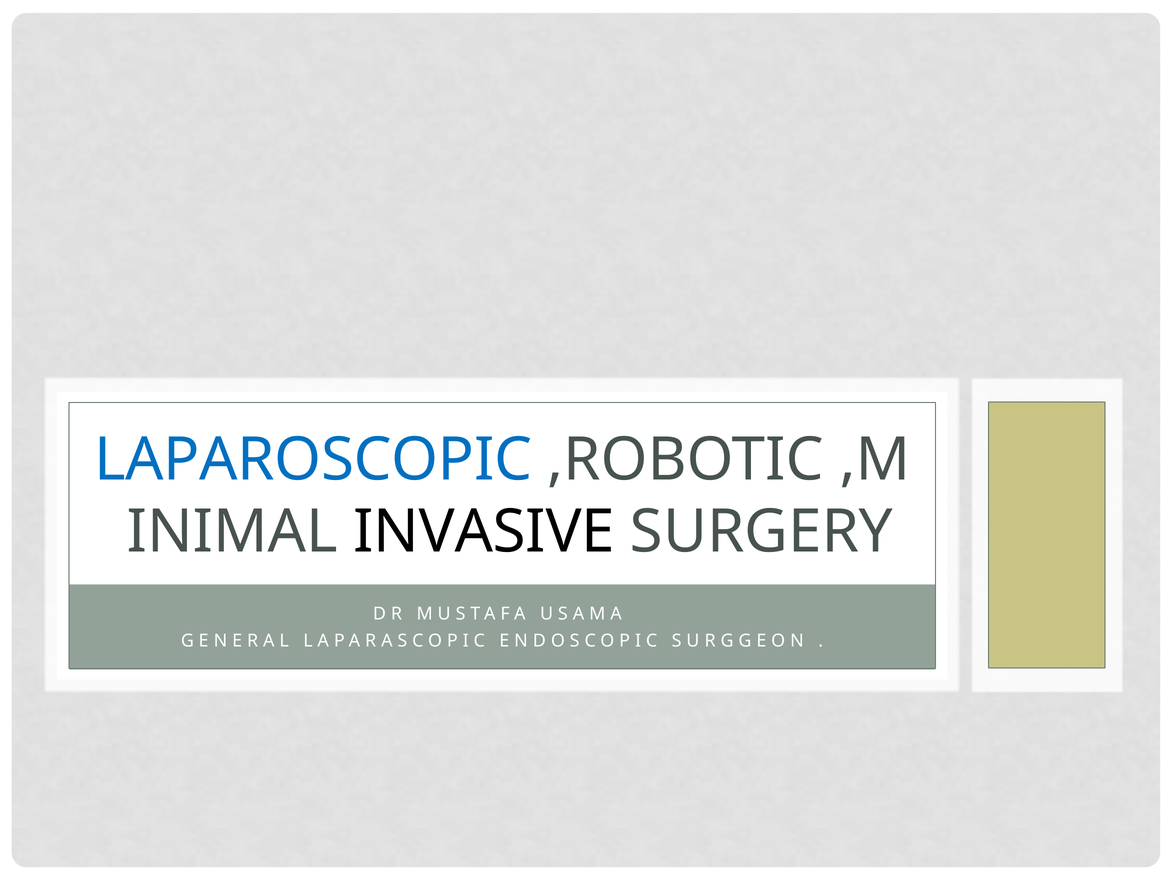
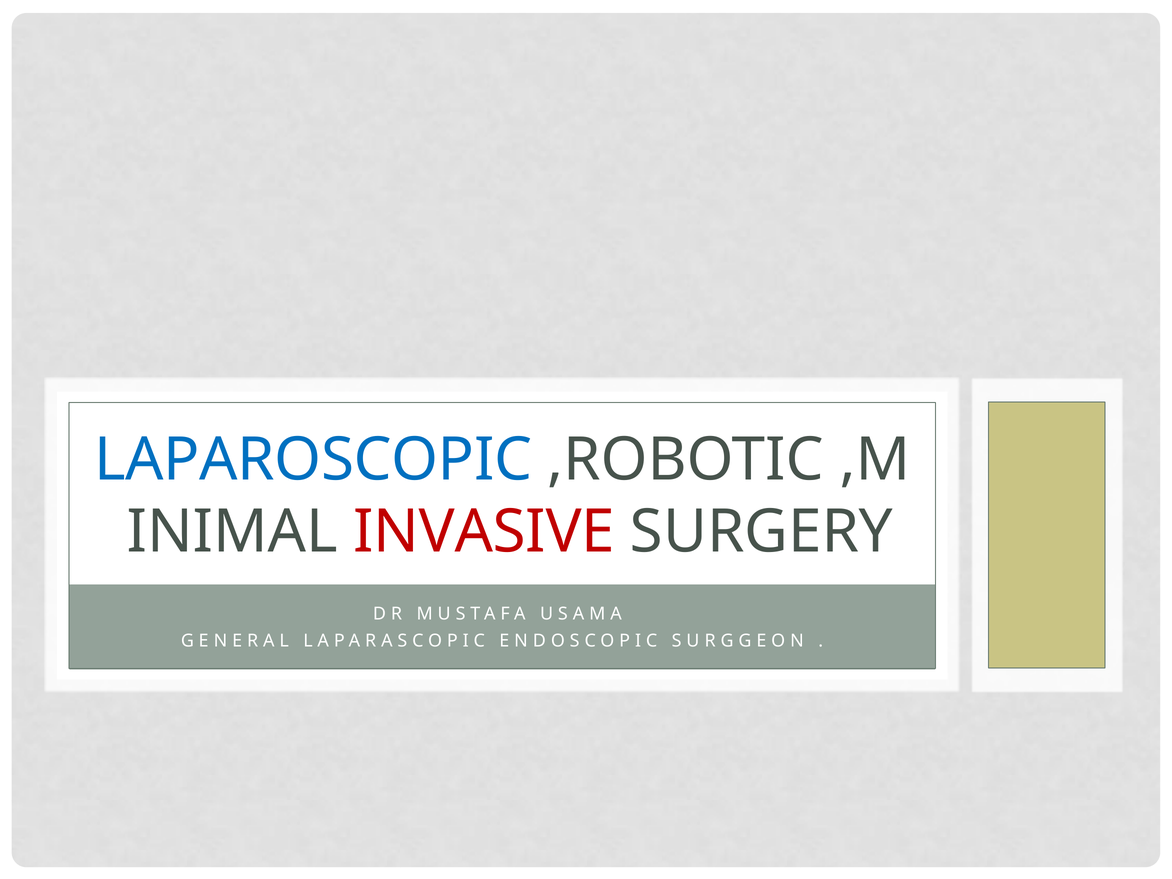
INVASIVE colour: black -> red
